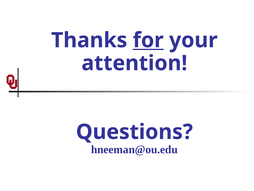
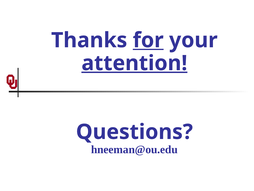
attention underline: none -> present
